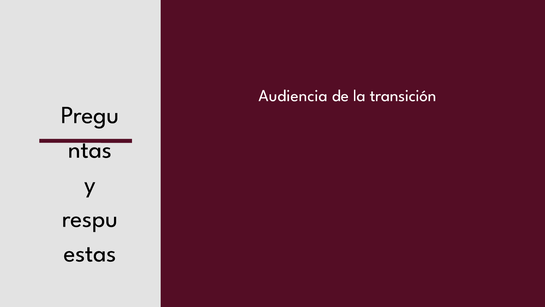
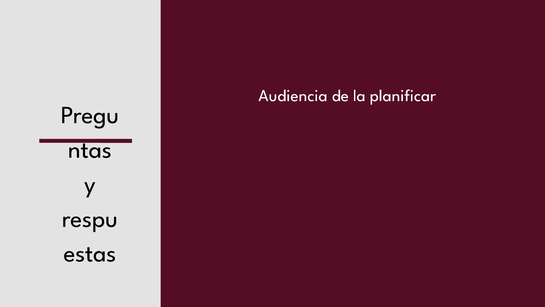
transición: transición -> planificar
